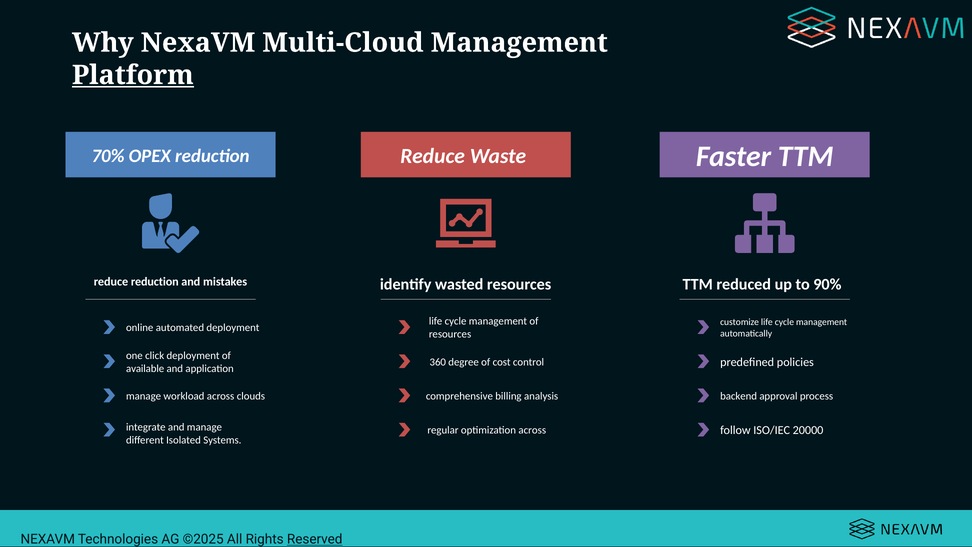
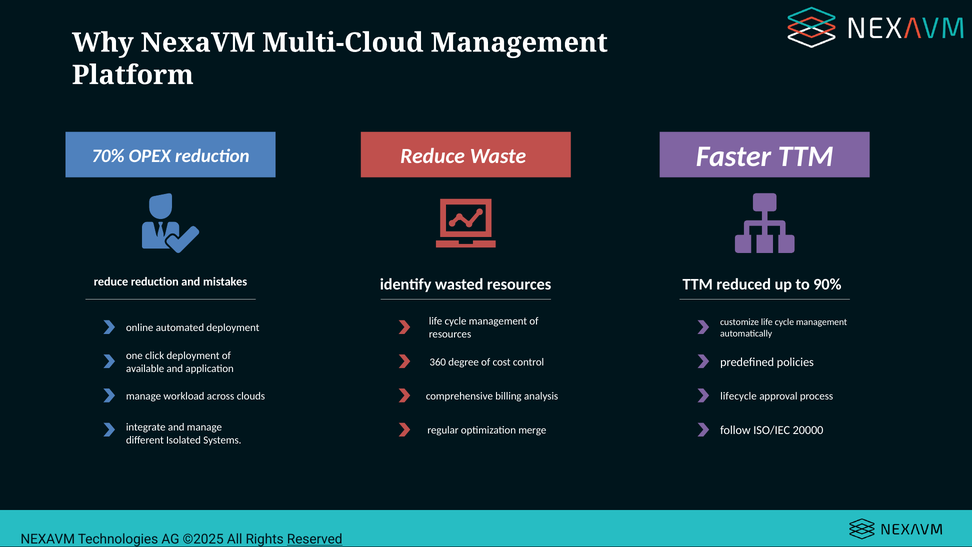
Platform underline: present -> none
backend: backend -> lifecycle
optimization across: across -> merge
